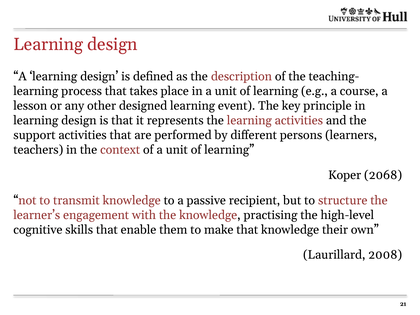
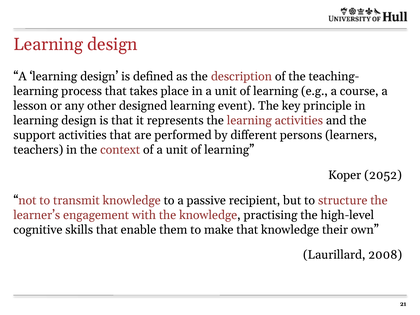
2068: 2068 -> 2052
